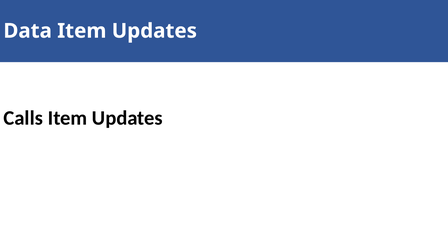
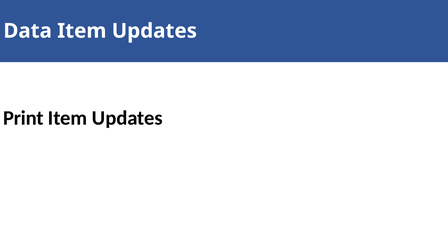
Calls: Calls -> Print
